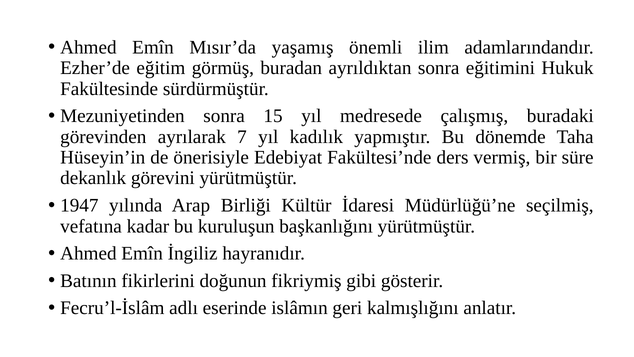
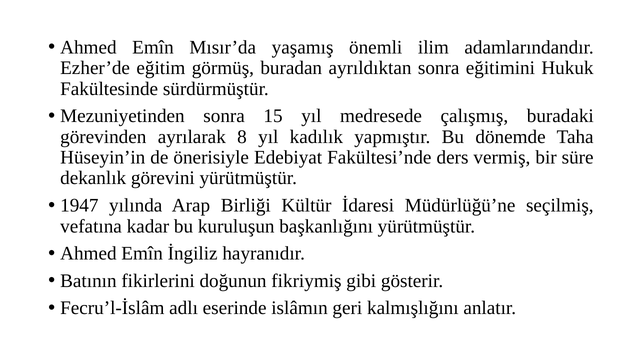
7: 7 -> 8
